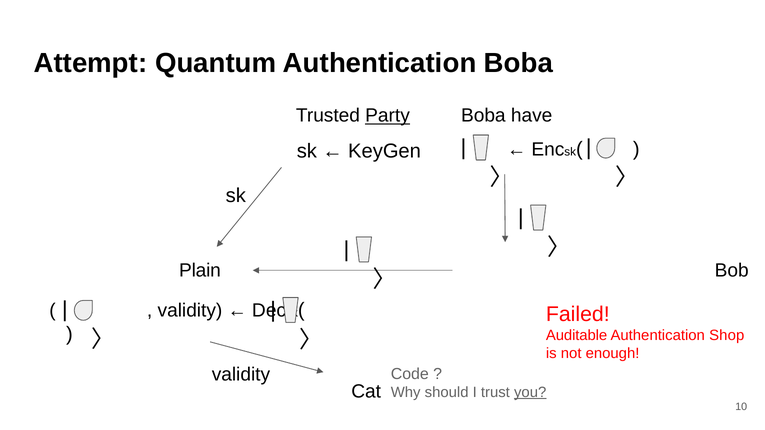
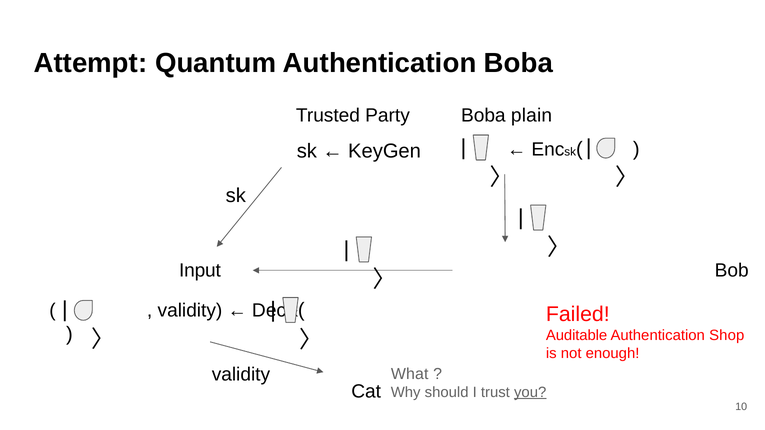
Party underline: present -> none
have: have -> plain
Plain: Plain -> Input
Code: Code -> What
